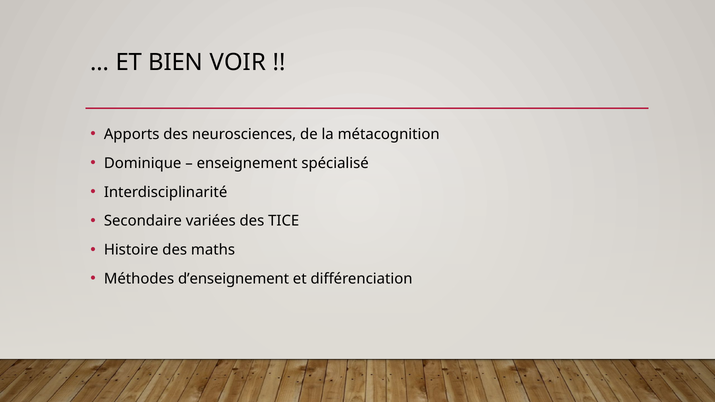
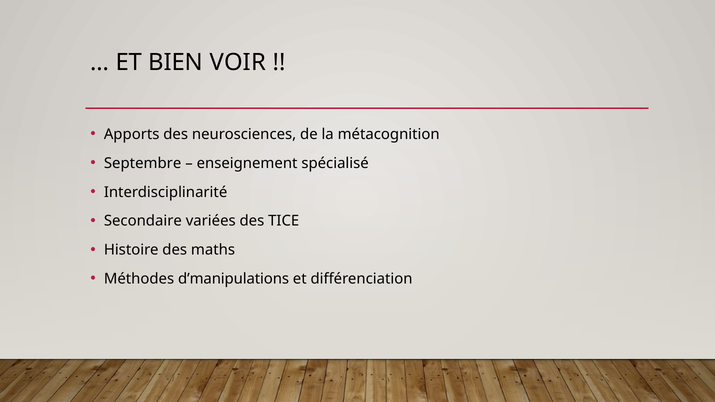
Dominique: Dominique -> Septembre
d’enseignement: d’enseignement -> d’manipulations
